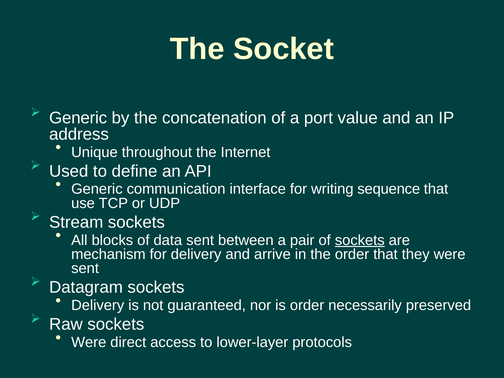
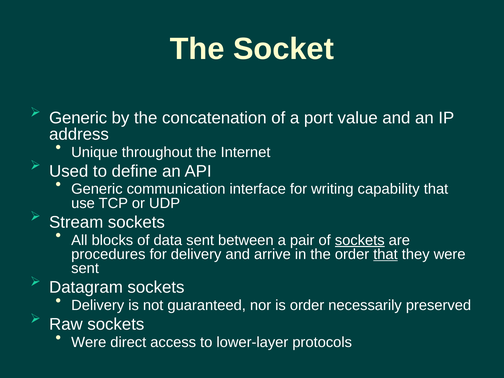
sequence: sequence -> capability
mechanism: mechanism -> procedures
that at (385, 254) underline: none -> present
